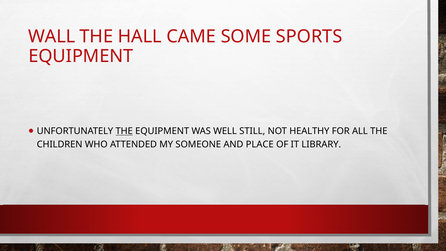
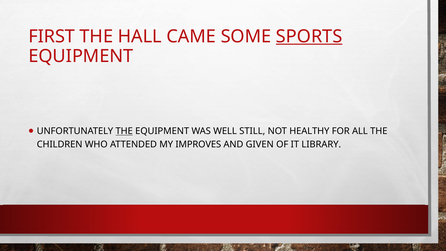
WALL: WALL -> FIRST
SPORTS underline: none -> present
SOMEONE: SOMEONE -> IMPROVES
PLACE: PLACE -> GIVEN
